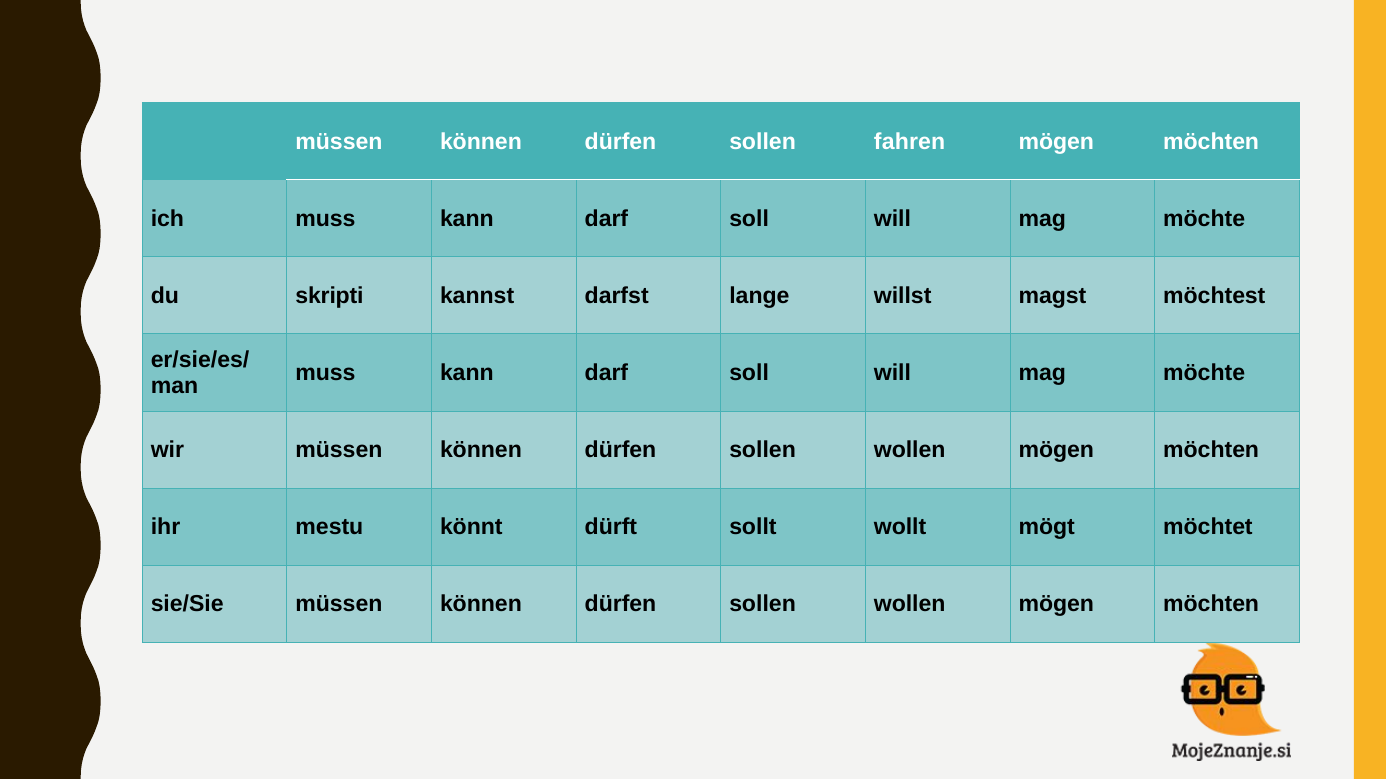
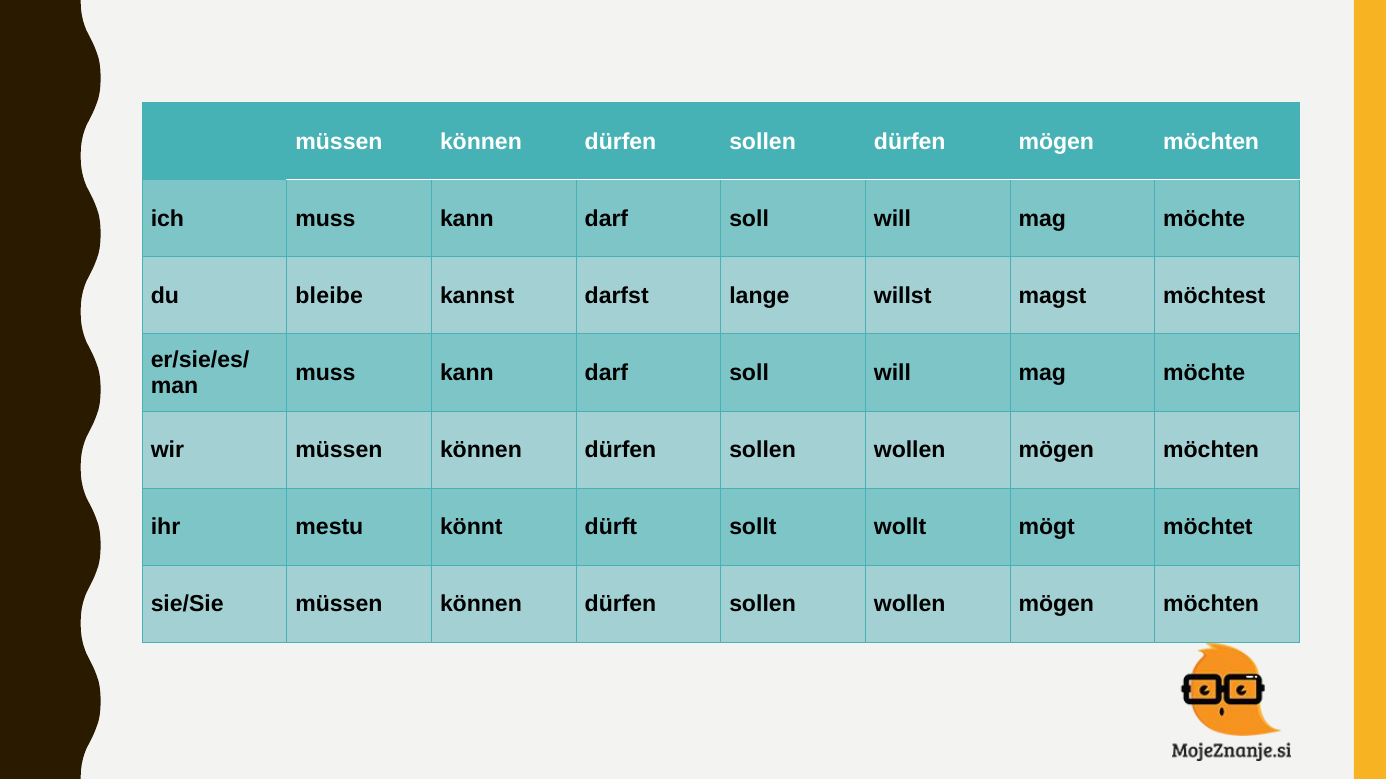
sollen fahren: fahren -> dürfen
skripti: skripti -> bleibe
